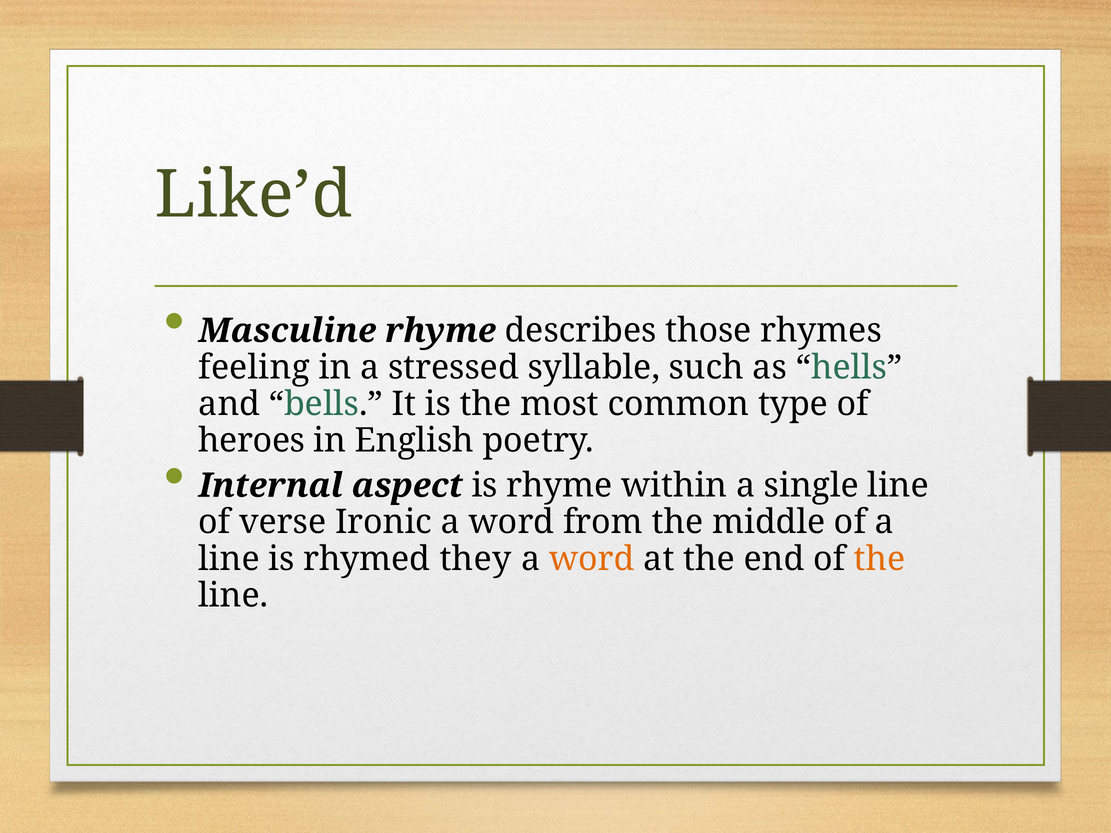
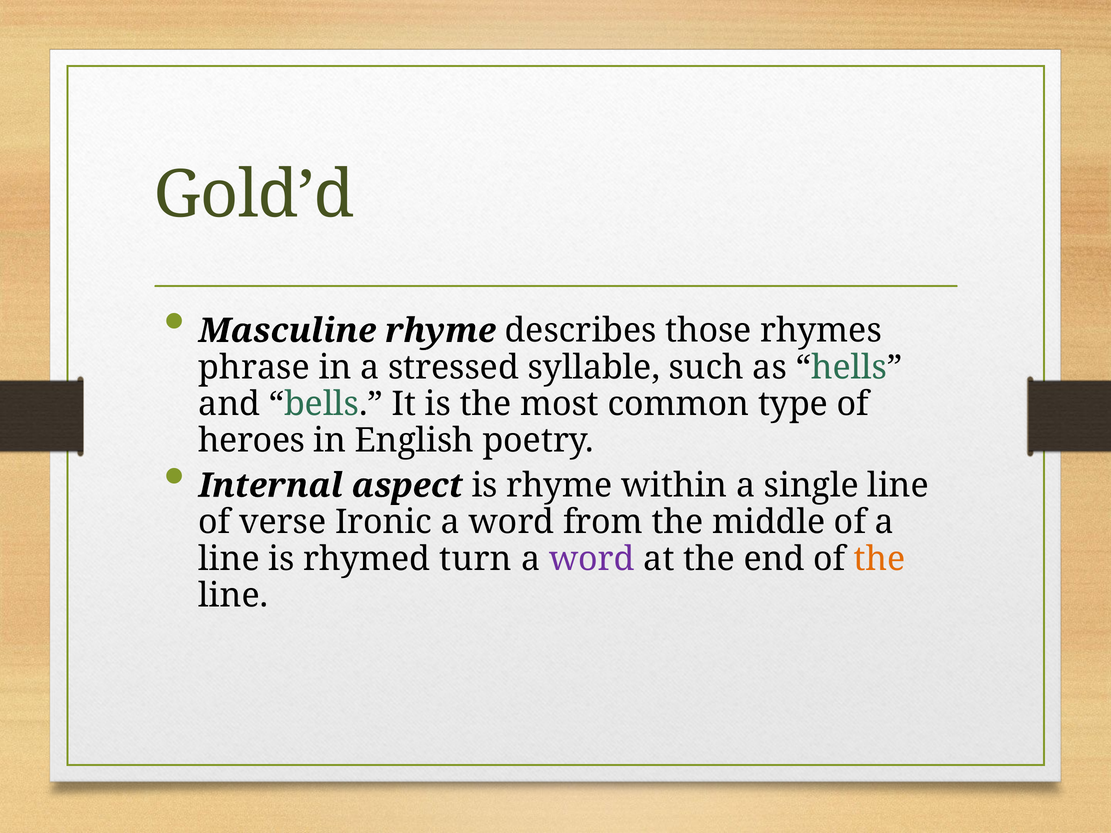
Like’d: Like’d -> Gold’d
feeling: feeling -> phrase
they: they -> turn
word at (592, 559) colour: orange -> purple
